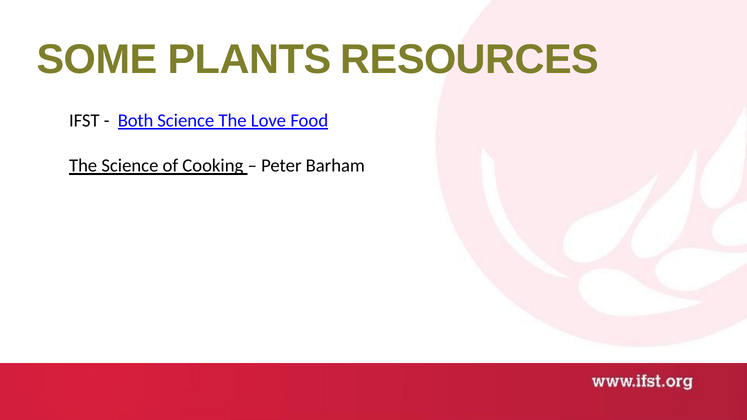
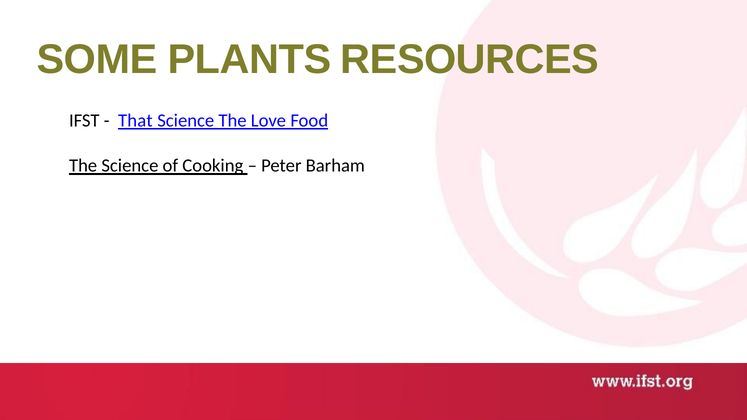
Both: Both -> That
